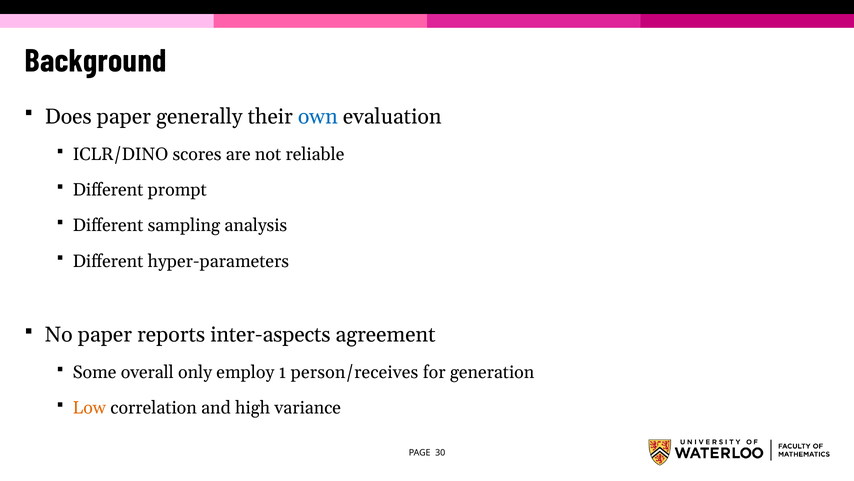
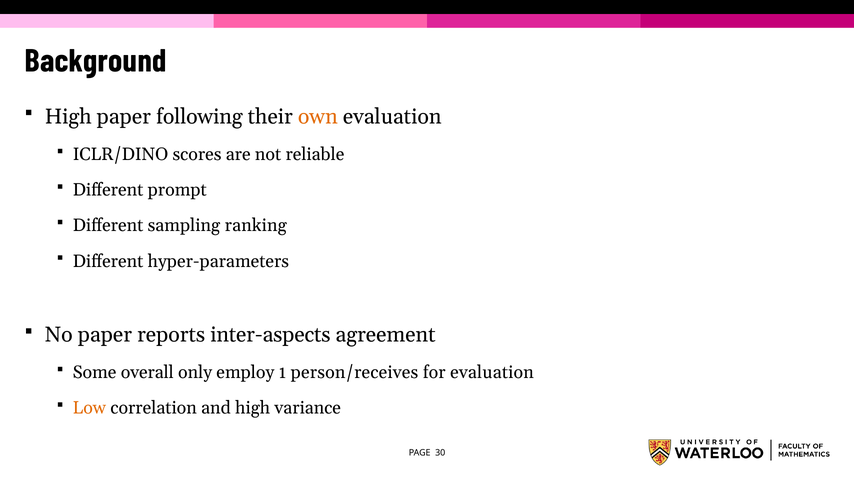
Does at (68, 116): Does -> High
generally: generally -> following
own colour: blue -> orange
analysis: analysis -> ranking
for generation: generation -> evaluation
